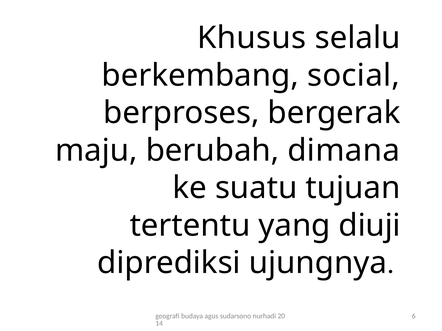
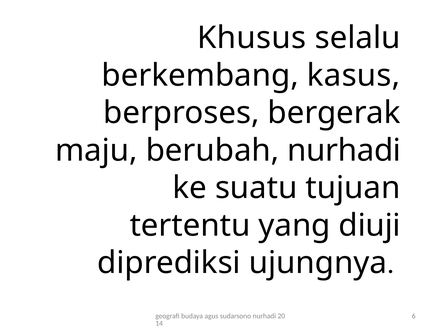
social: social -> kasus
berubah dimana: dimana -> nurhadi
